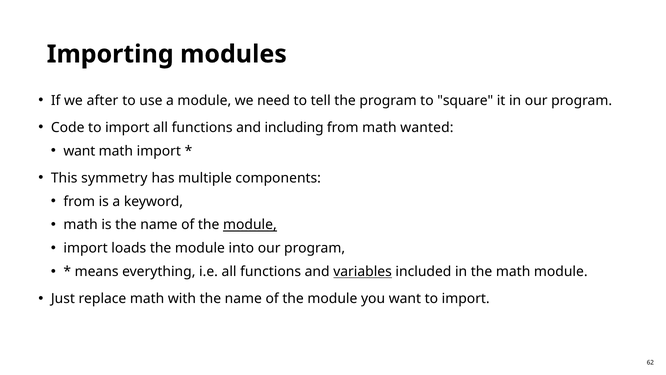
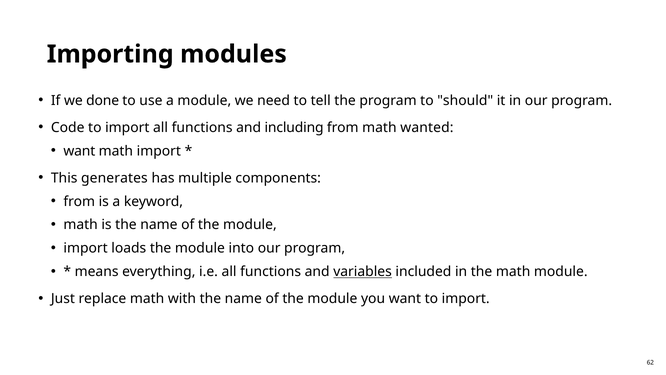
after: after -> done
square: square -> should
symmetry: symmetry -> generates
module at (250, 225) underline: present -> none
